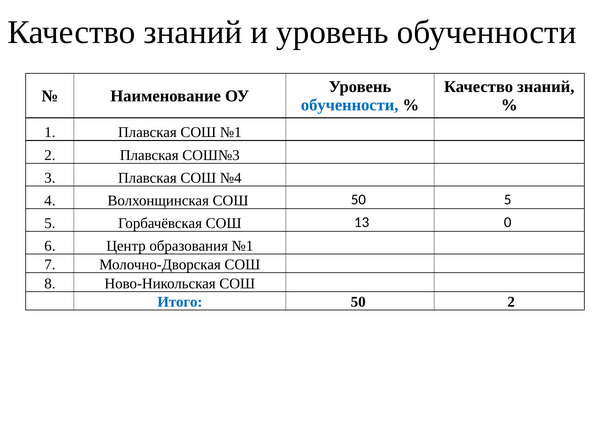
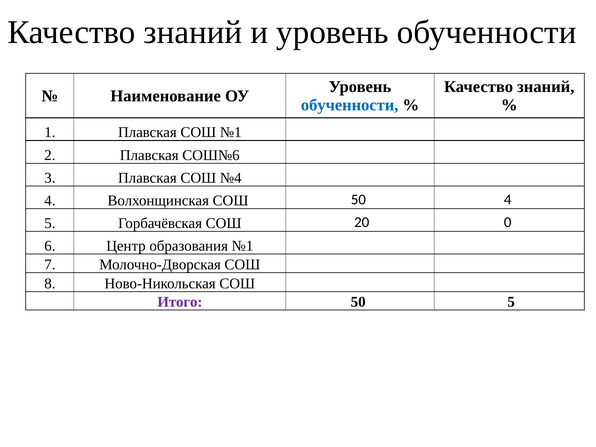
СОШ№3: СОШ№3 -> СОШ№6
50 5: 5 -> 4
13: 13 -> 20
Итого colour: blue -> purple
50 2: 2 -> 5
